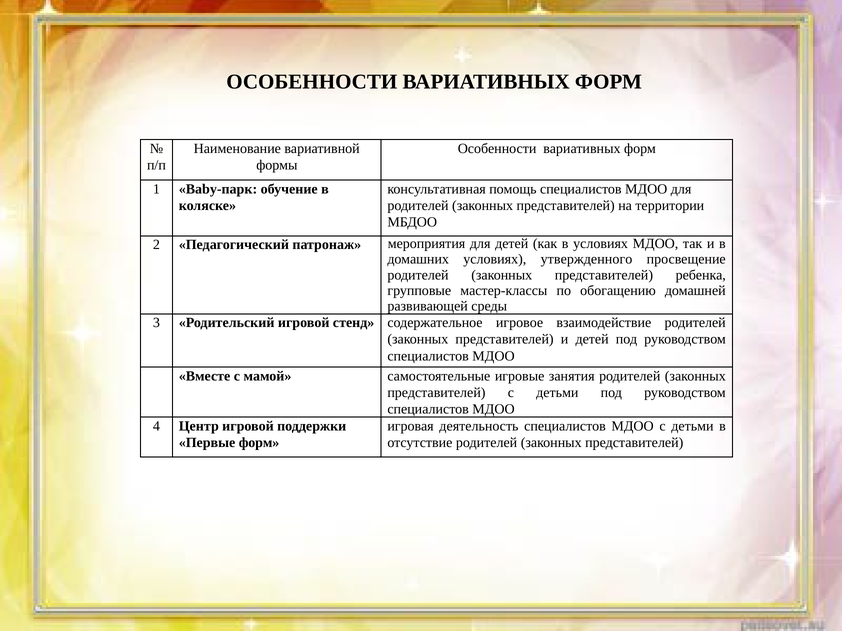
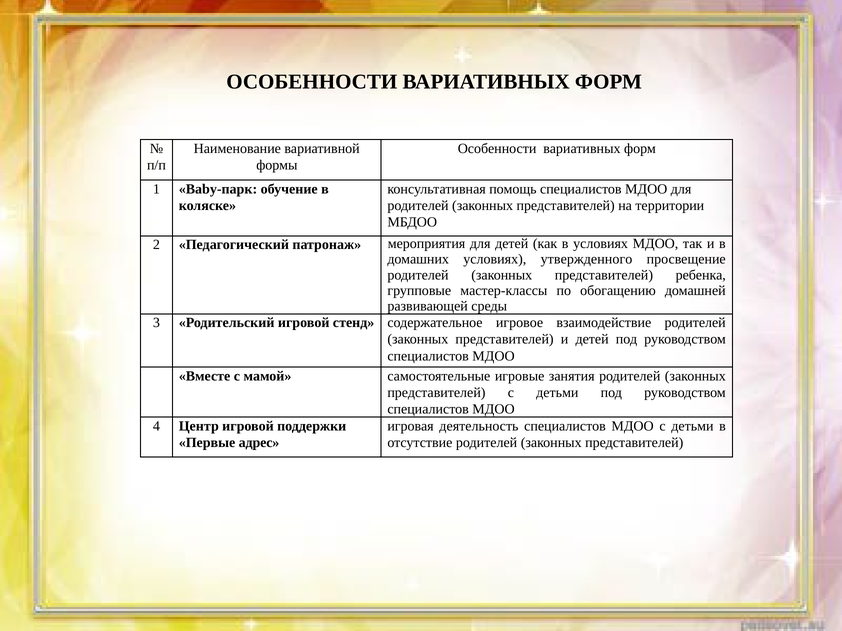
Первые форм: форм -> адрес
